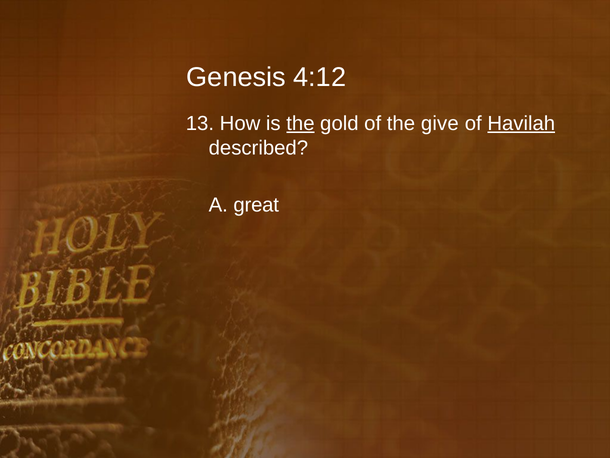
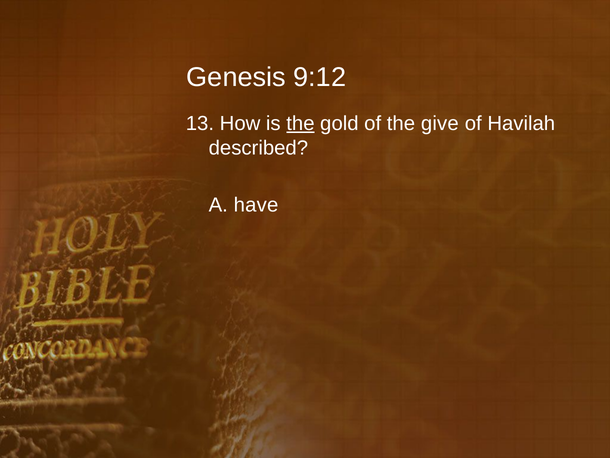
4:12: 4:12 -> 9:12
Havilah underline: present -> none
great: great -> have
